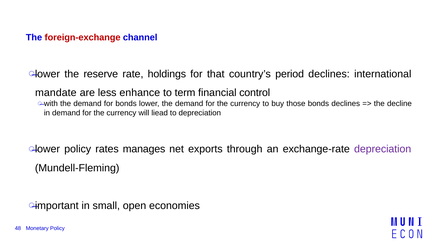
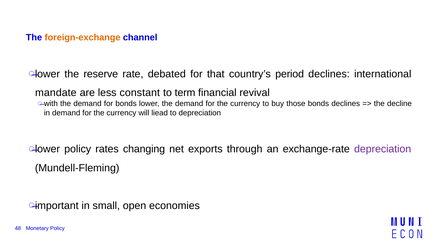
foreign-exchange colour: red -> orange
holdings: holdings -> debated
enhance: enhance -> constant
control: control -> revival
manages: manages -> changing
